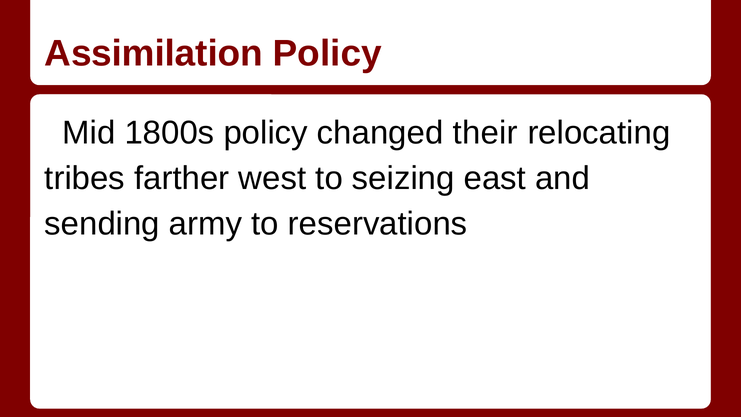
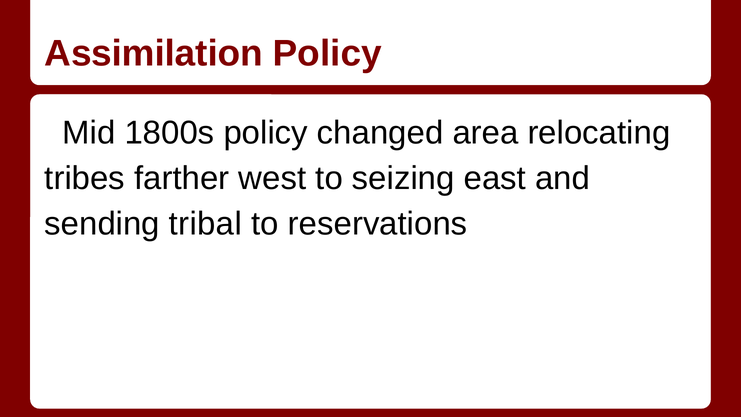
their: their -> area
army: army -> tribal
